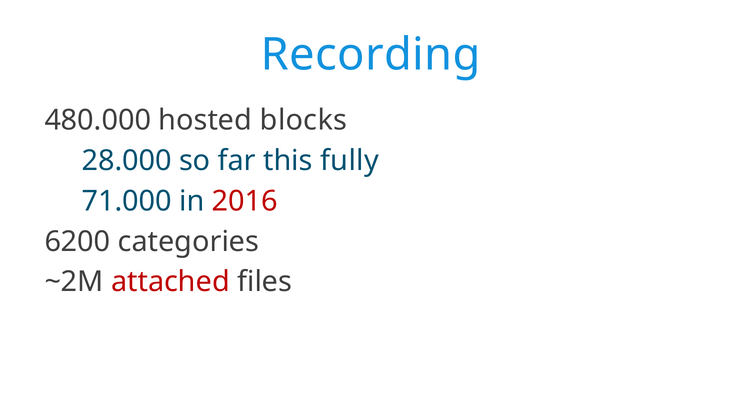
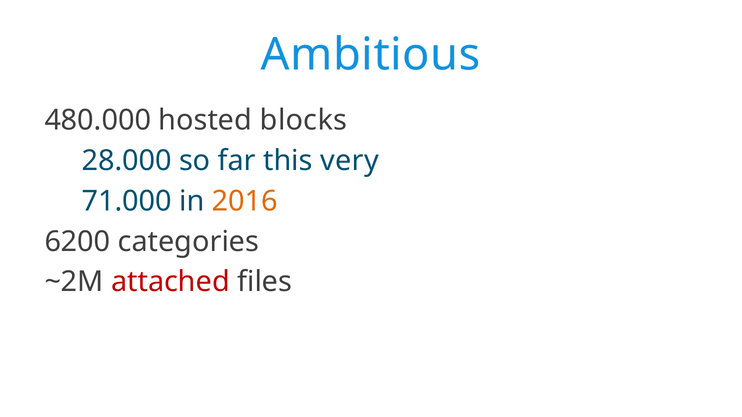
Recording: Recording -> Ambitious
fully: fully -> very
2016 colour: red -> orange
